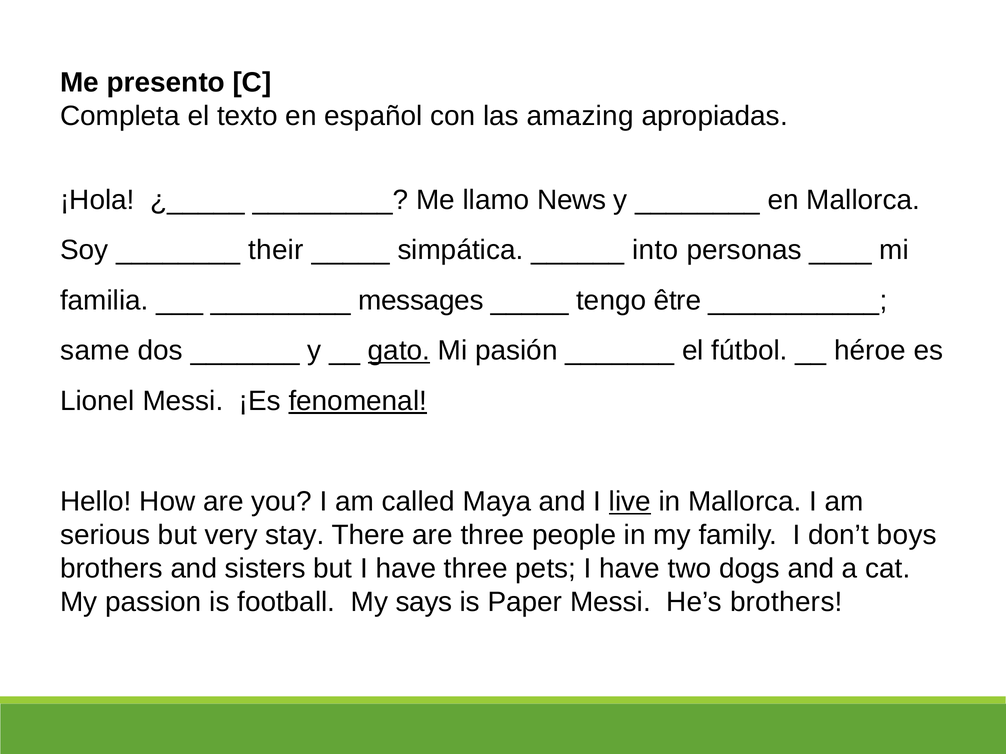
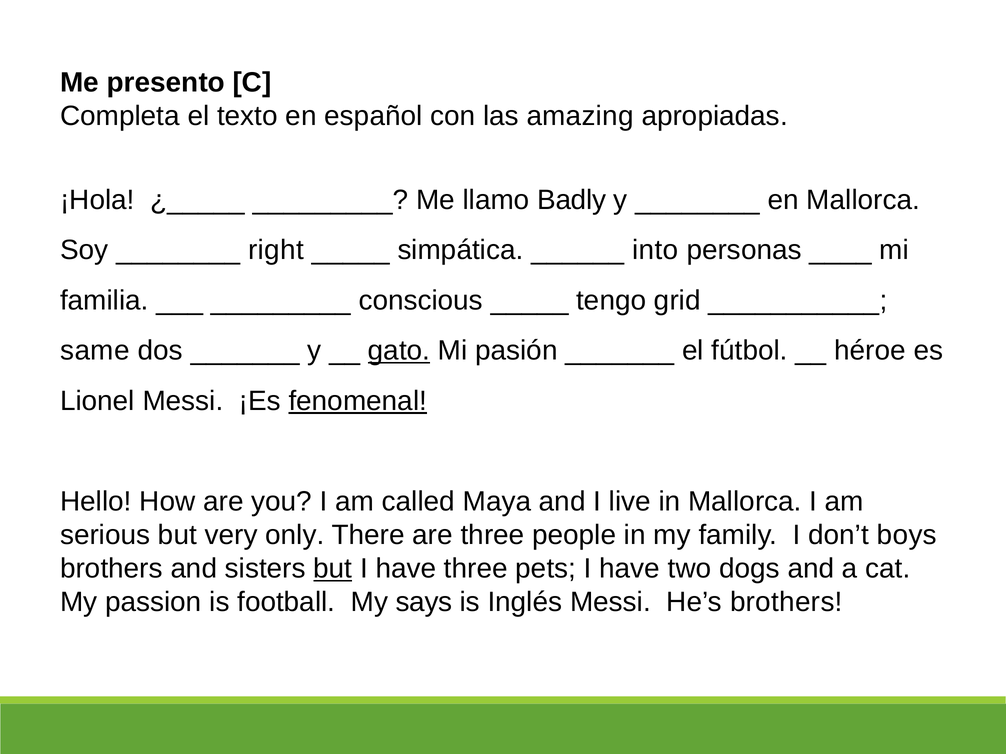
News: News -> Badly
their: their -> right
messages: messages -> conscious
être: être -> grid
live underline: present -> none
stay: stay -> only
but at (333, 569) underline: none -> present
Paper: Paper -> Inglés
